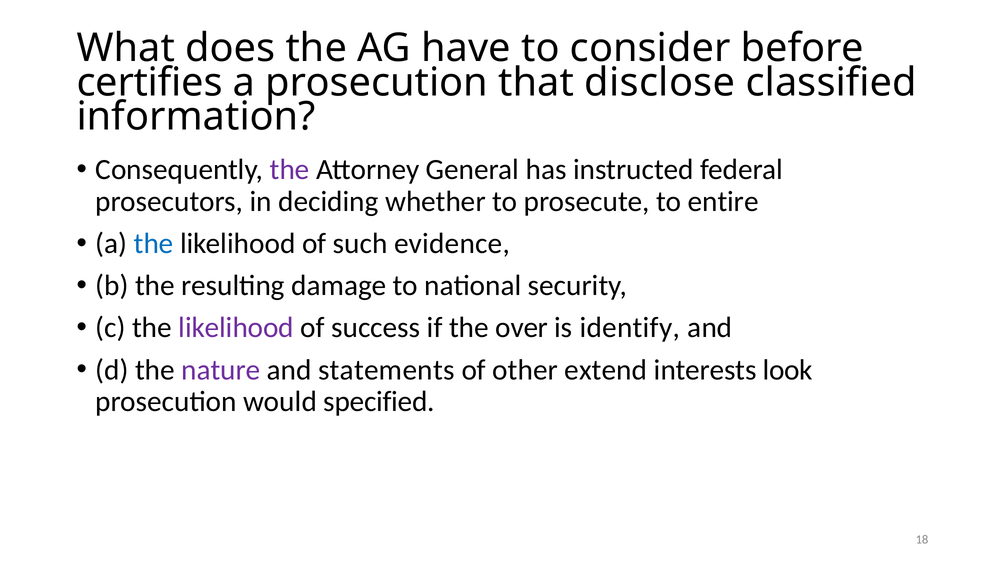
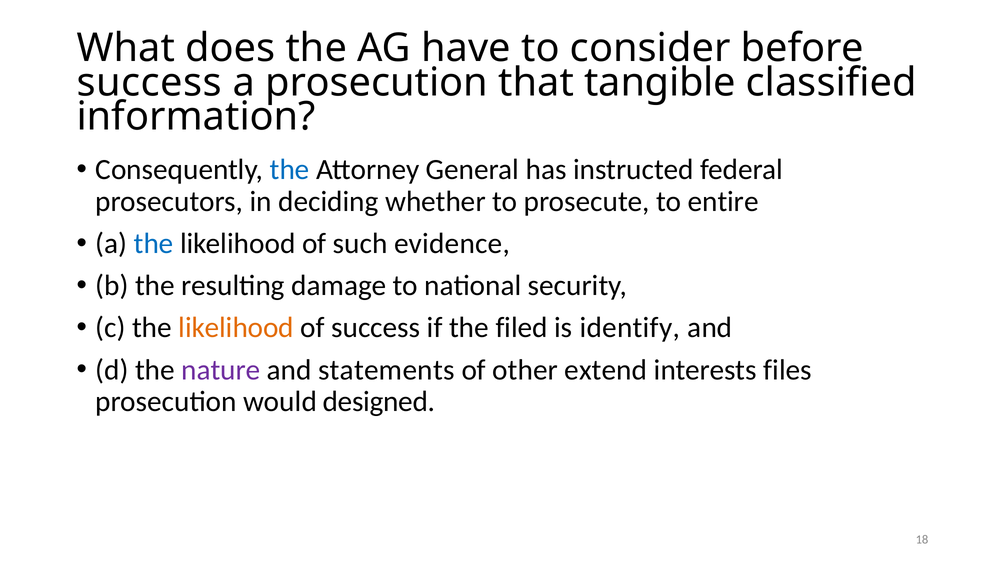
certifies at (150, 83): certifies -> success
disclose: disclose -> tangible
the at (290, 170) colour: purple -> blue
likelihood at (236, 328) colour: purple -> orange
over: over -> filed
look: look -> files
specified: specified -> designed
